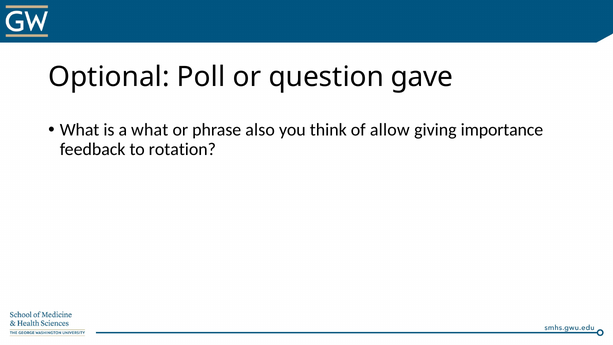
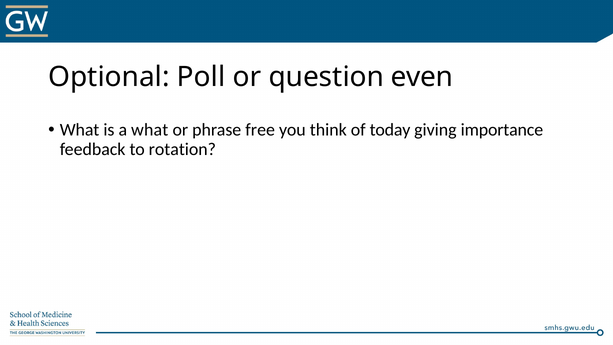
gave: gave -> even
also: also -> free
allow: allow -> today
